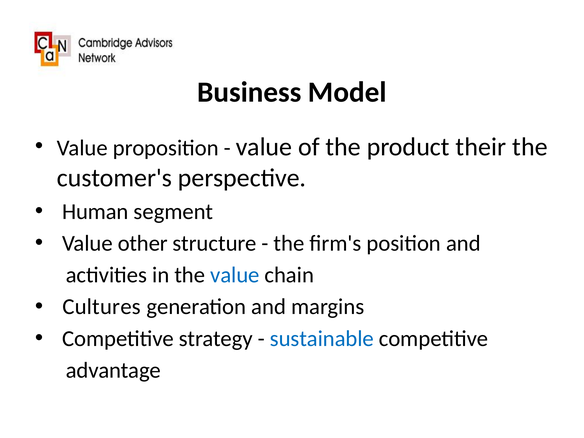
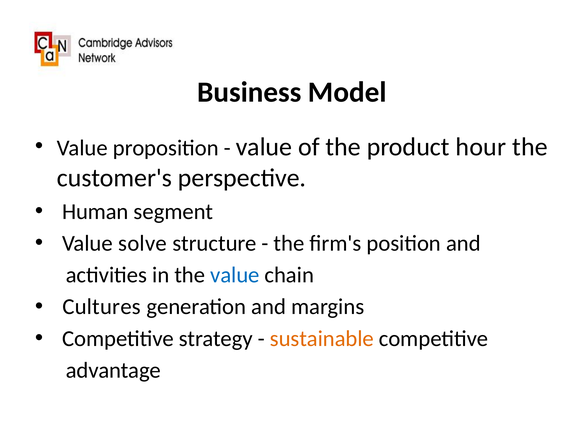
their: their -> hour
other: other -> solve
sustainable colour: blue -> orange
